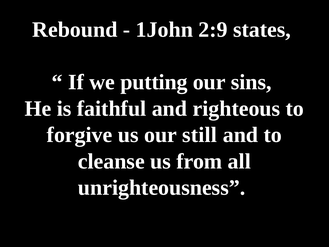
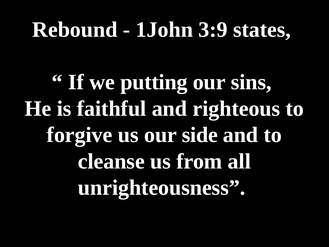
2:9: 2:9 -> 3:9
still: still -> side
